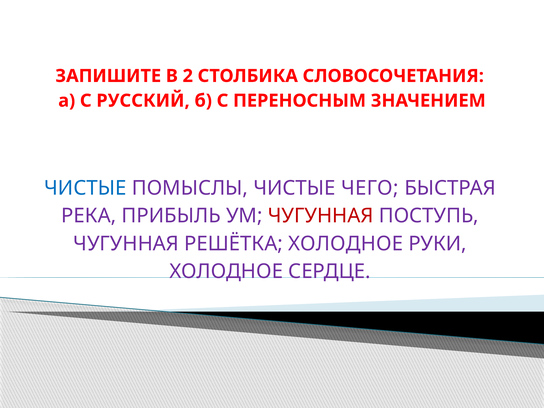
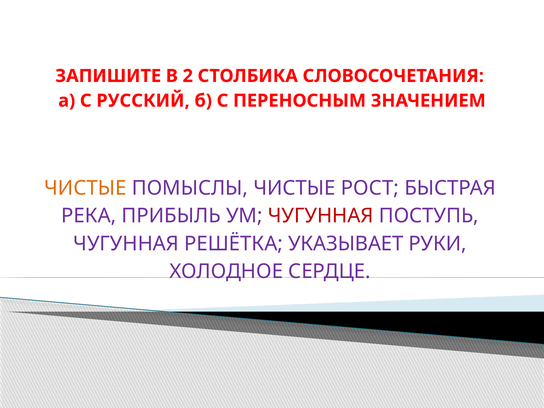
ЧИСТЫЕ at (85, 188) colour: blue -> orange
ЧЕГО: ЧЕГО -> РОСТ
РЕШЁТКА ХОЛОДНОЕ: ХОЛОДНОЕ -> УКАЗЫВАЕТ
